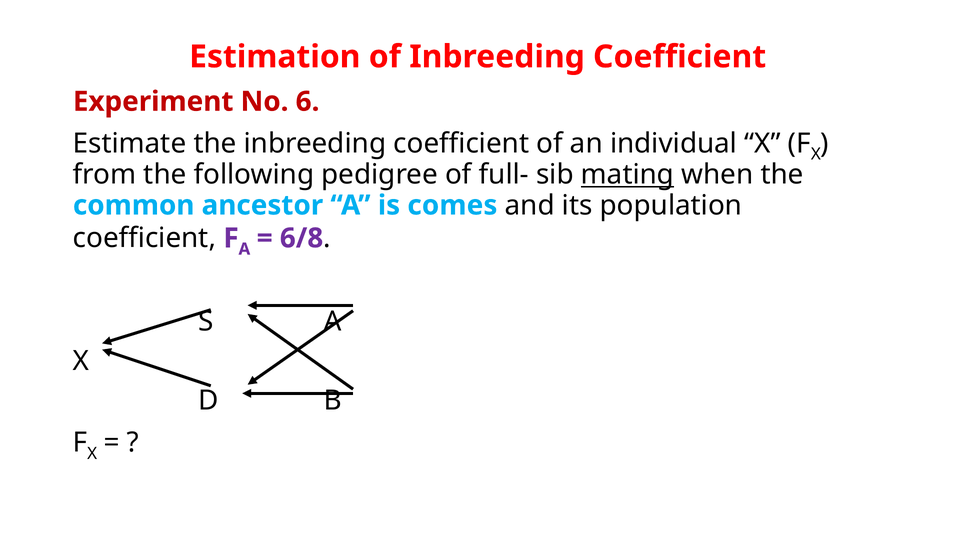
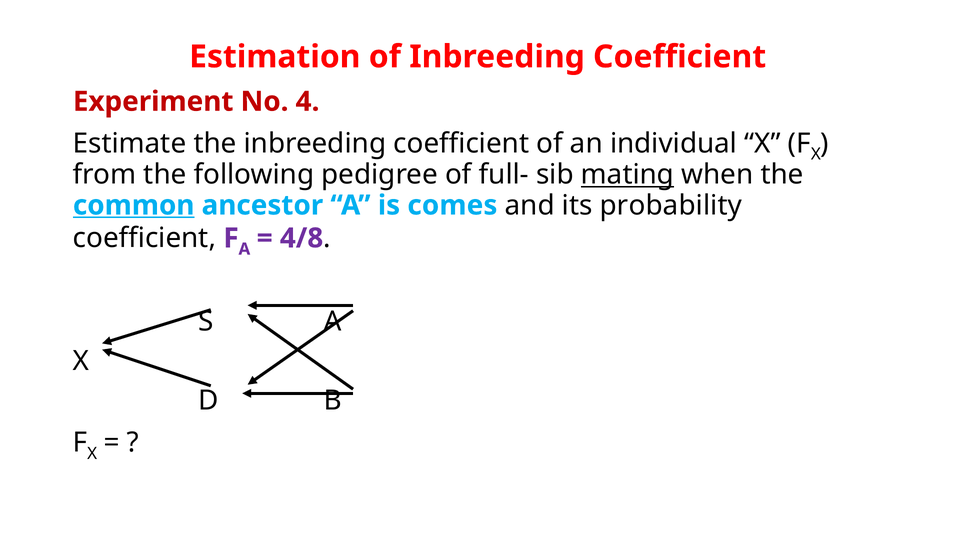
6: 6 -> 4
common underline: none -> present
population: population -> probability
6/8: 6/8 -> 4/8
